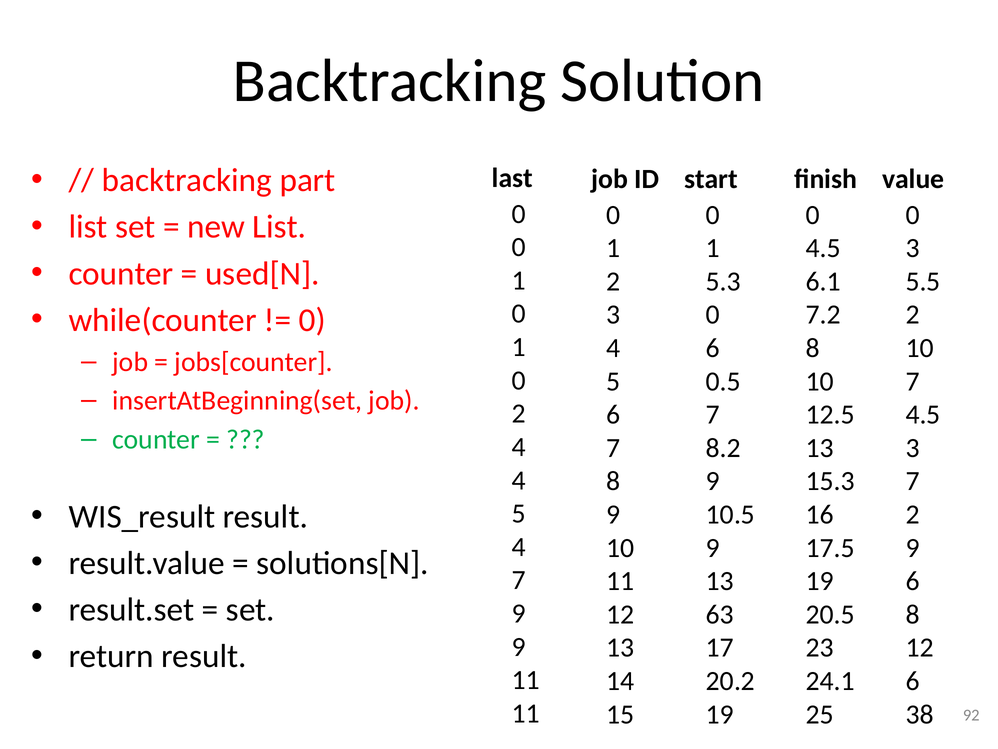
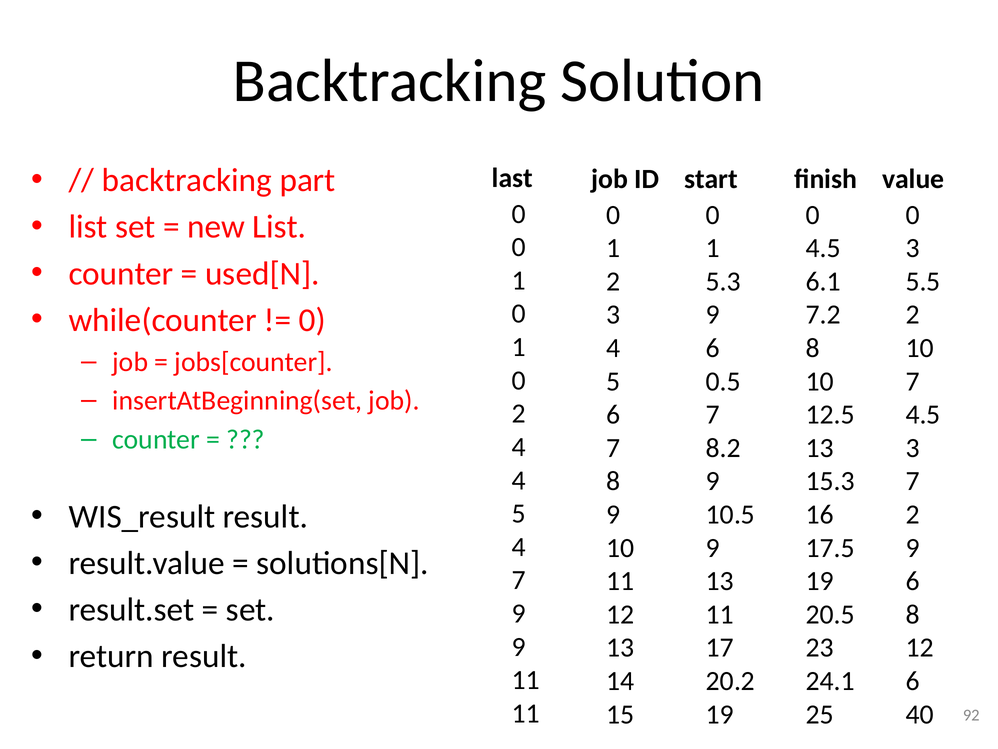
3 0: 0 -> 9
12 63: 63 -> 11
38: 38 -> 40
